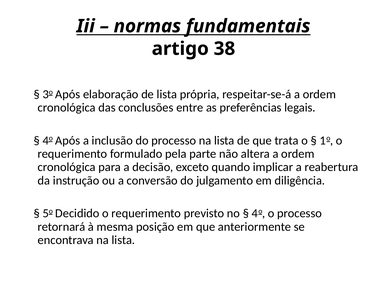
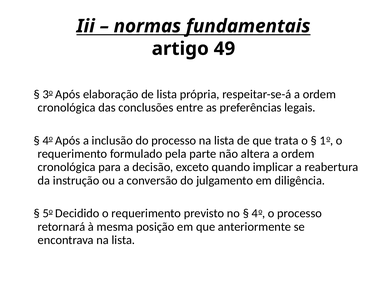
38: 38 -> 49
